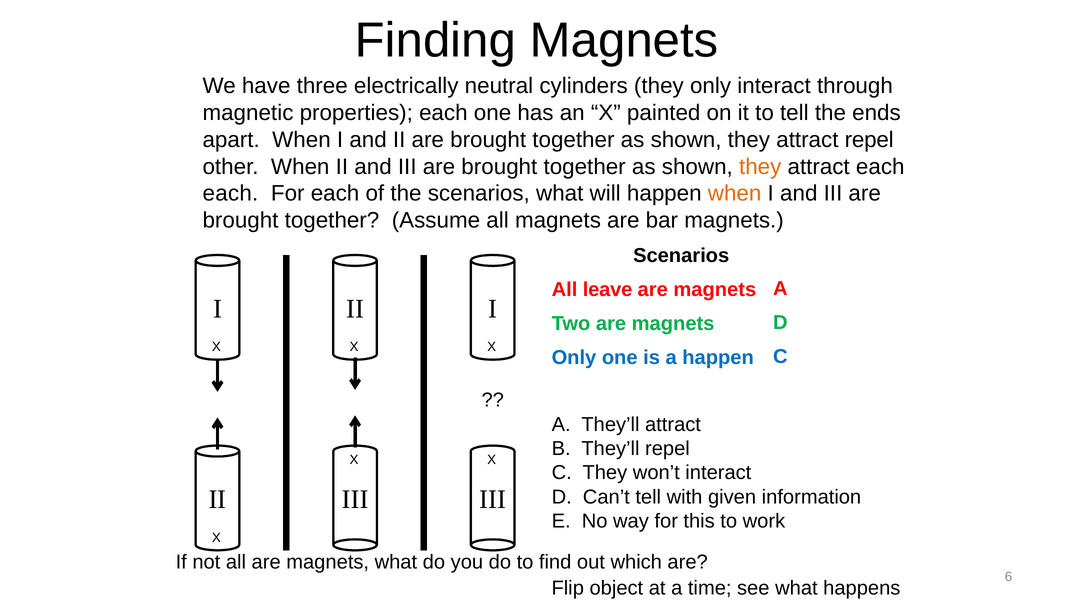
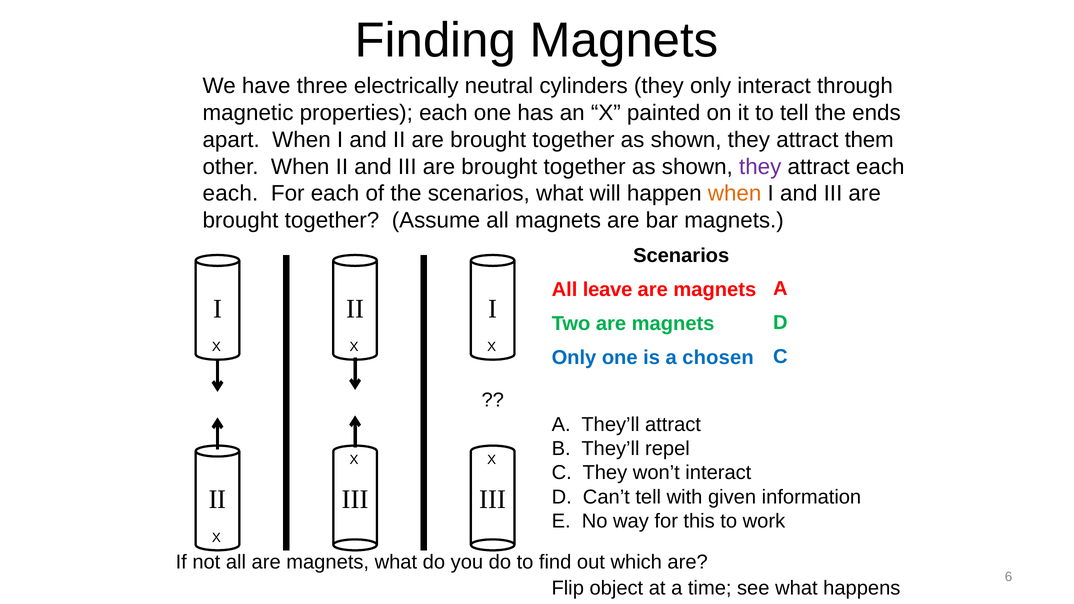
attract repel: repel -> them
they at (760, 167) colour: orange -> purple
a happen: happen -> chosen
